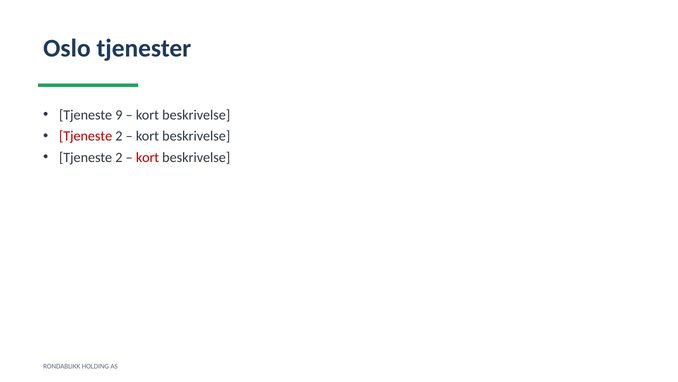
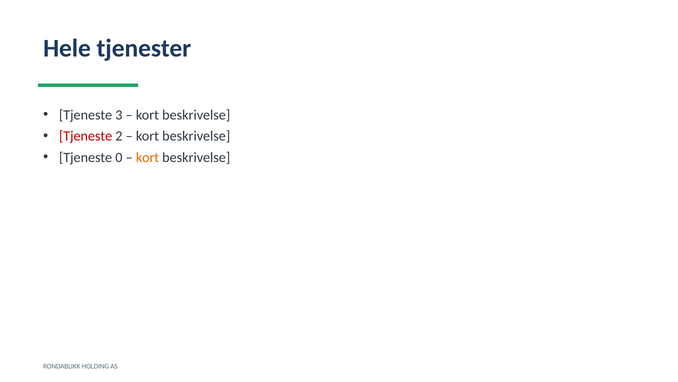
Oslo: Oslo -> Hele
9: 9 -> 3
2 at (119, 157): 2 -> 0
kort at (147, 157) colour: red -> orange
